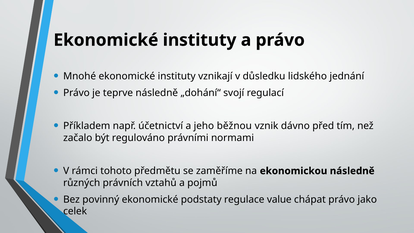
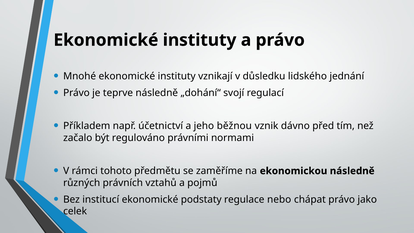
povinný: povinný -> institucí
value: value -> nebo
